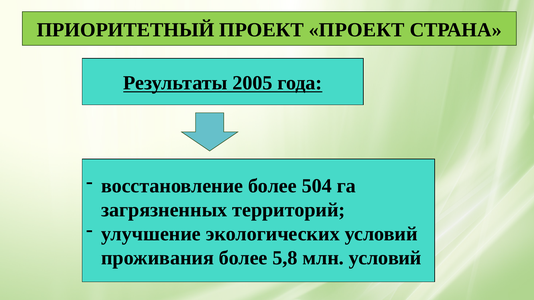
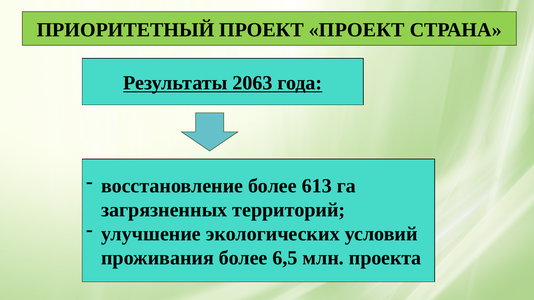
2005: 2005 -> 2063
504: 504 -> 613
5,8: 5,8 -> 6,5
млн условий: условий -> проекта
